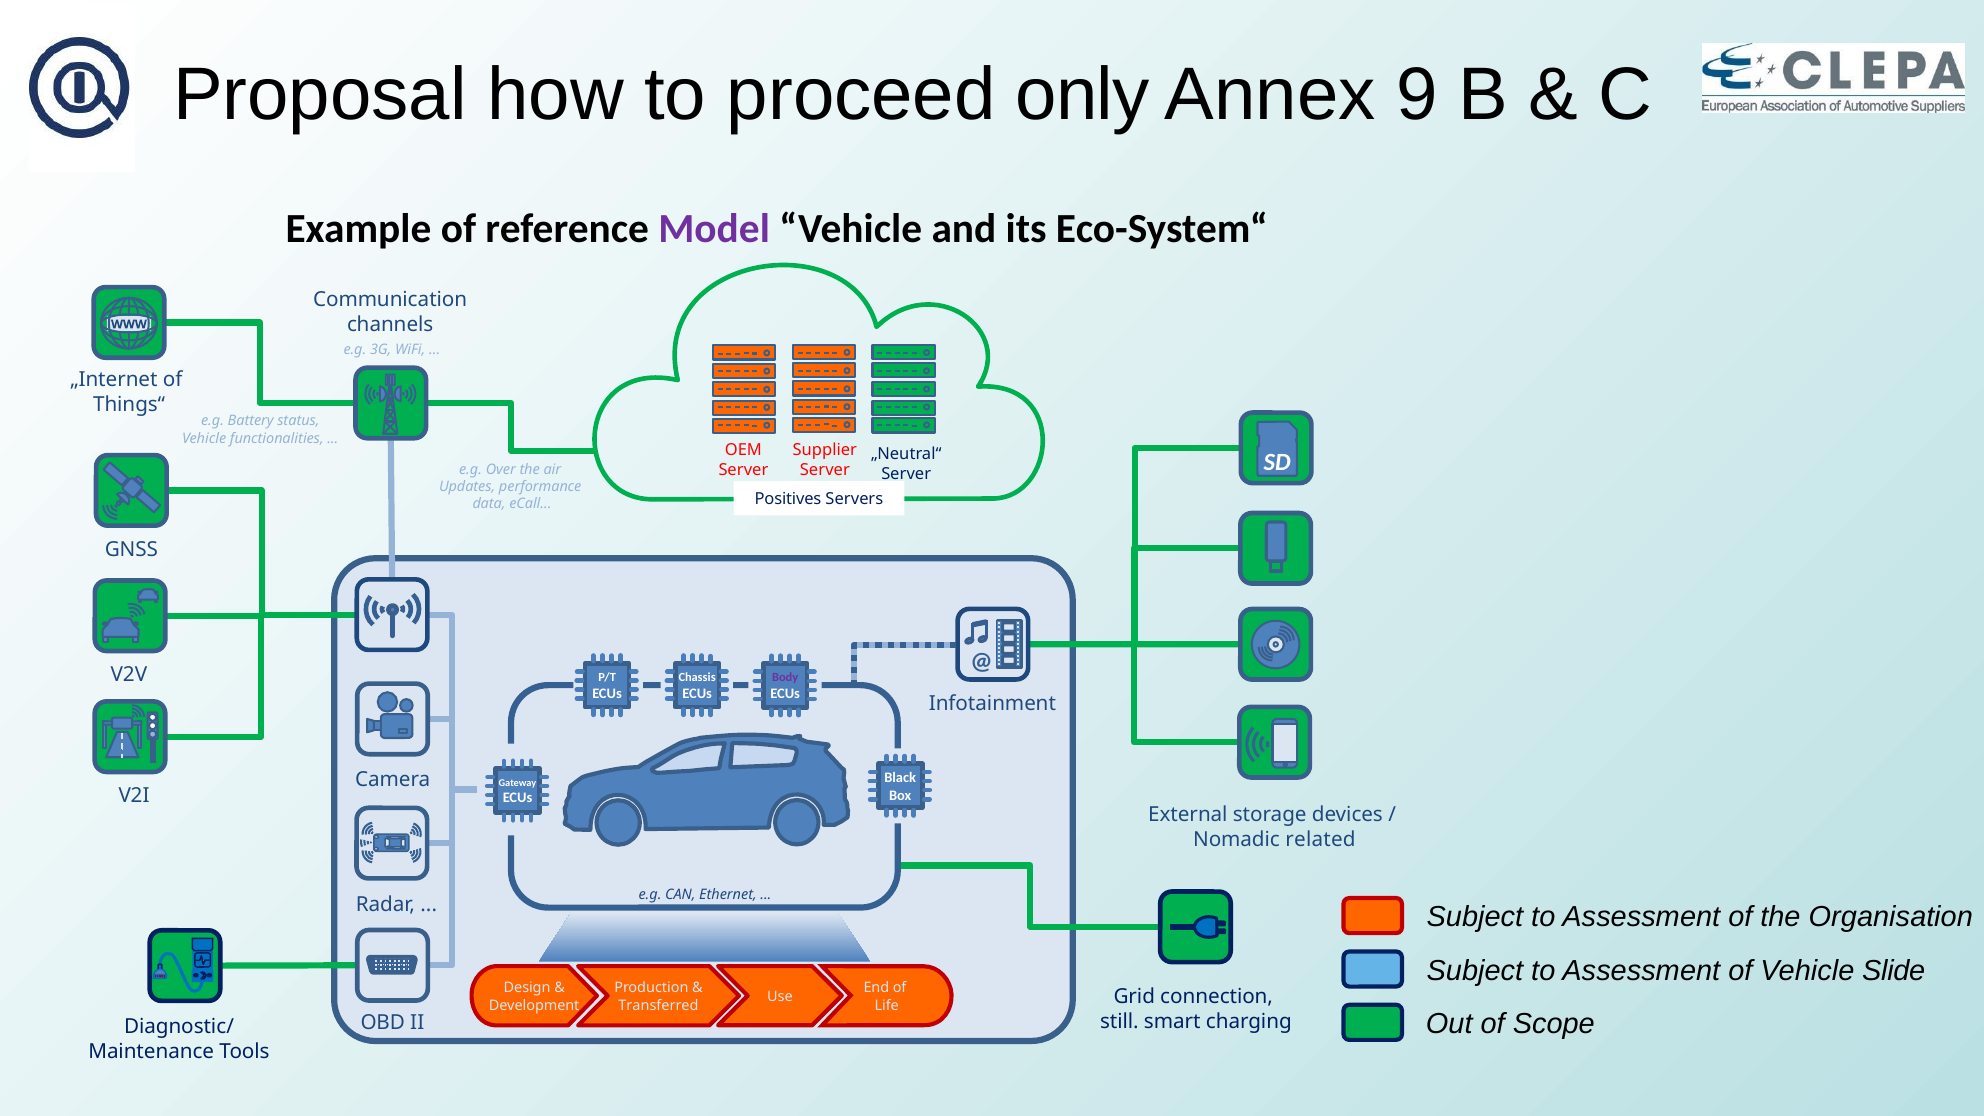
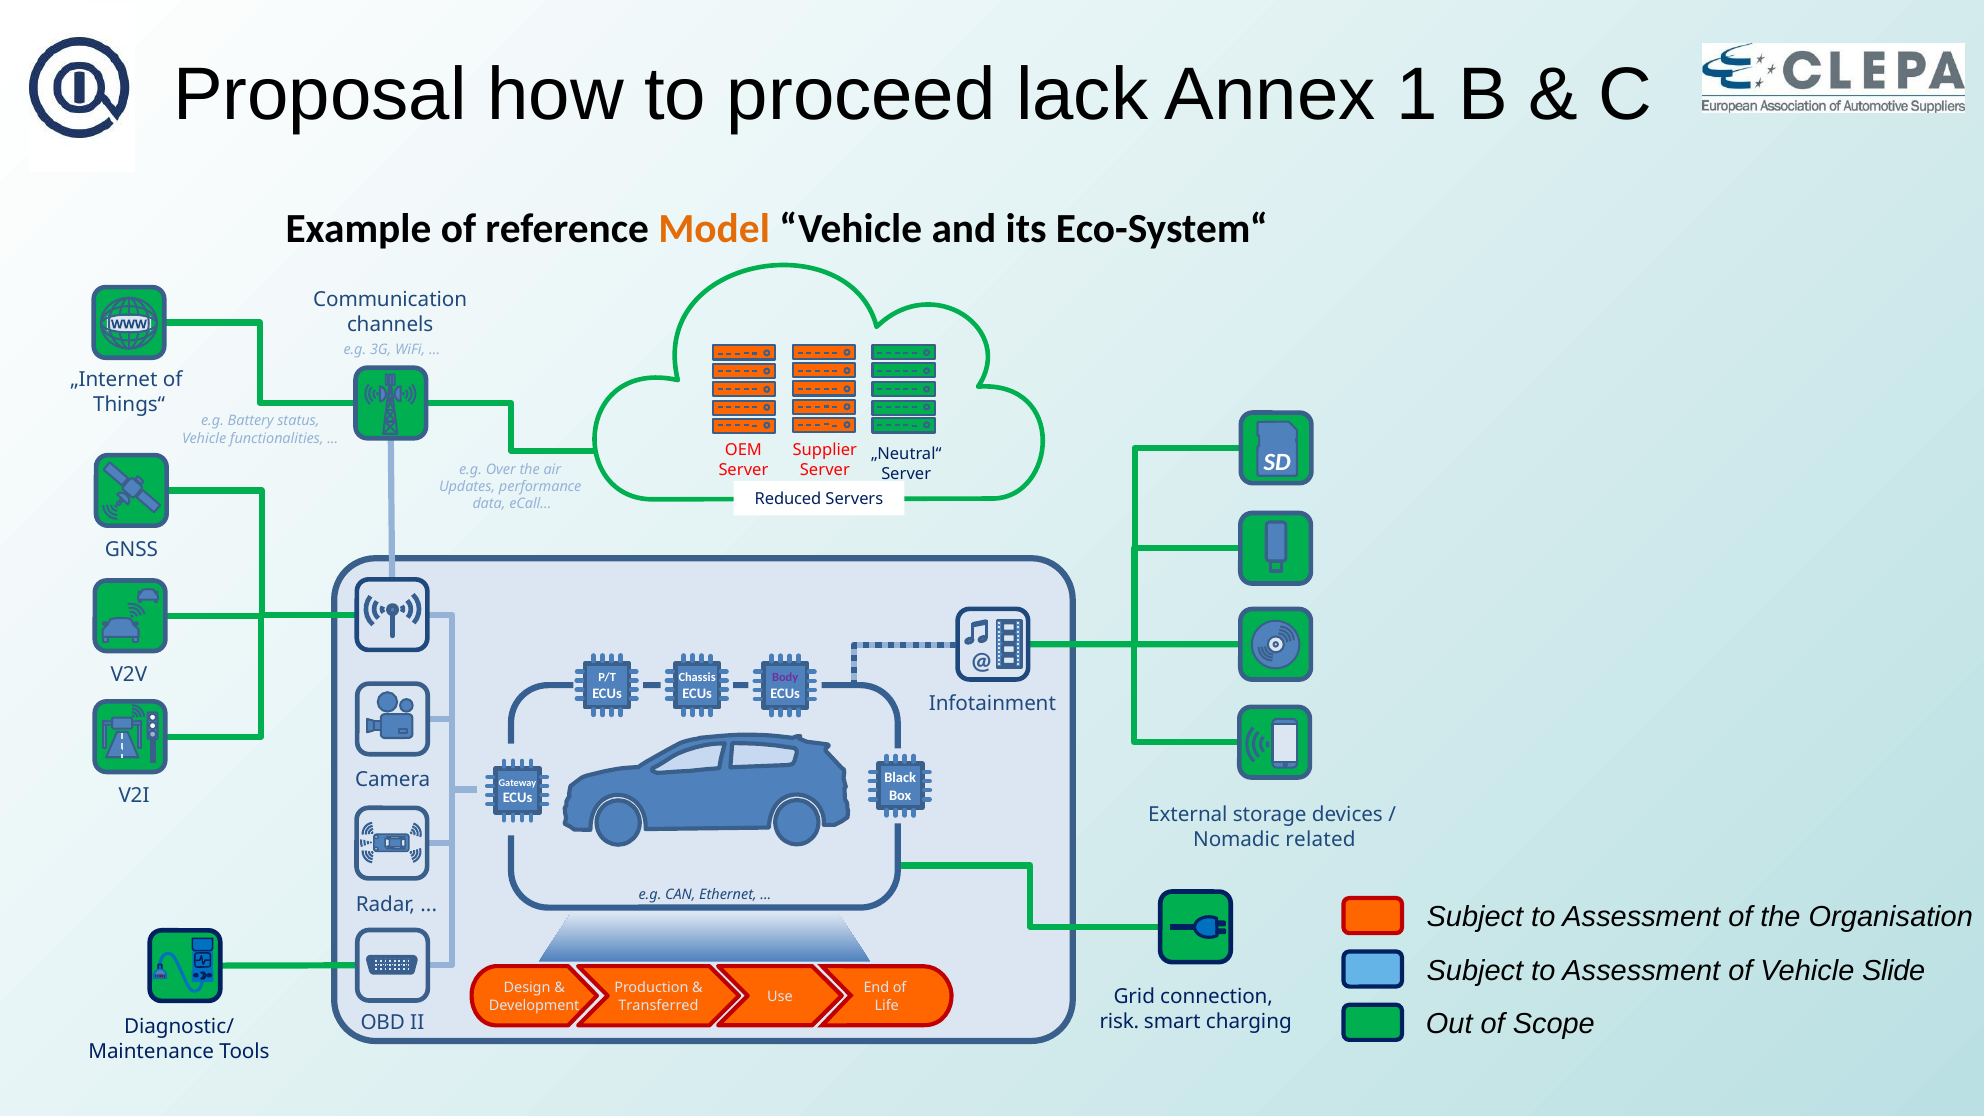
only: only -> lack
9: 9 -> 1
Model colour: purple -> orange
Positives: Positives -> Reduced
still: still -> risk
